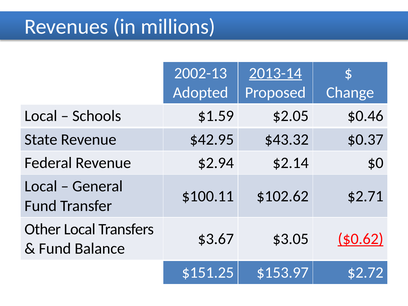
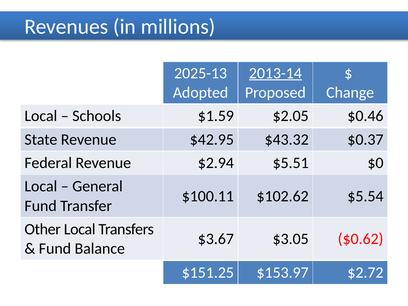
2002-13: 2002-13 -> 2025-13
$2.14: $2.14 -> $5.51
$2.71: $2.71 -> $5.54
$0.62 underline: present -> none
